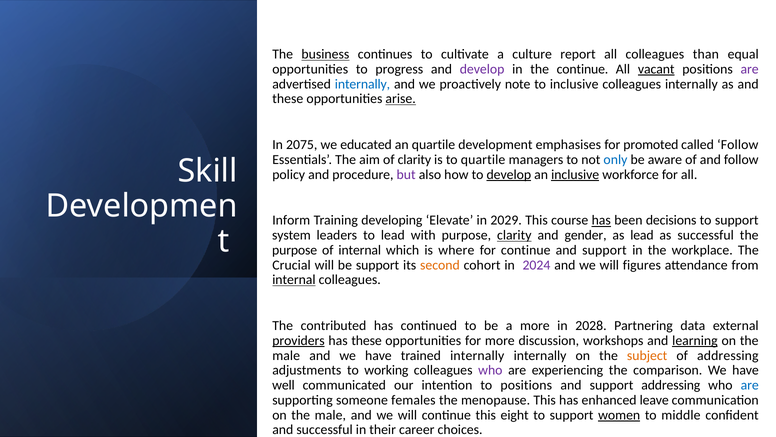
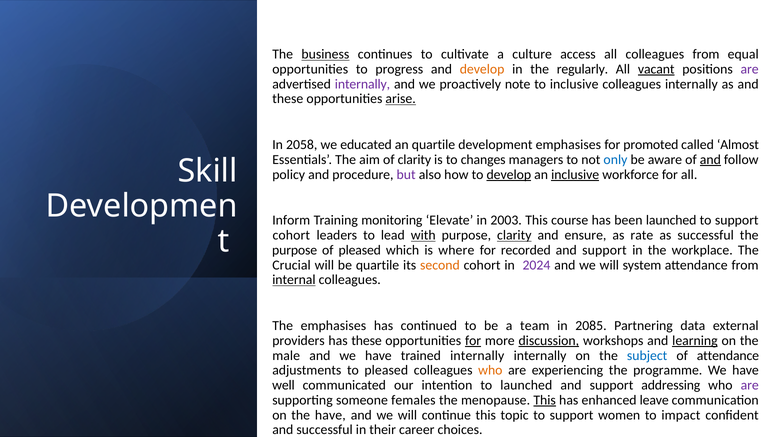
report: report -> access
colleagues than: than -> from
develop at (482, 69) colour: purple -> orange
the continue: continue -> regularly
internally at (362, 84) colour: blue -> purple
2075: 2075 -> 2058
called Follow: Follow -> Almost
to quartile: quartile -> changes
and at (710, 159) underline: none -> present
developing: developing -> monitoring
2029: 2029 -> 2003
has at (601, 220) underline: present -> none
been decisions: decisions -> launched
system at (291, 235): system -> cohort
with underline: none -> present
gender: gender -> ensure
as lead: lead -> rate
of internal: internal -> pleased
for continue: continue -> recorded
be support: support -> quartile
figures: figures -> system
The contributed: contributed -> emphasises
a more: more -> team
2028: 2028 -> 2085
providers underline: present -> none
for at (473, 340) underline: none -> present
discussion underline: none -> present
subject colour: orange -> blue
of addressing: addressing -> attendance
to working: working -> pleased
who at (490, 370) colour: purple -> orange
comparison: comparison -> programme
to positions: positions -> launched
are at (750, 385) colour: blue -> purple
This at (545, 400) underline: none -> present
male at (330, 415): male -> have
eight: eight -> topic
women underline: present -> none
middle: middle -> impact
